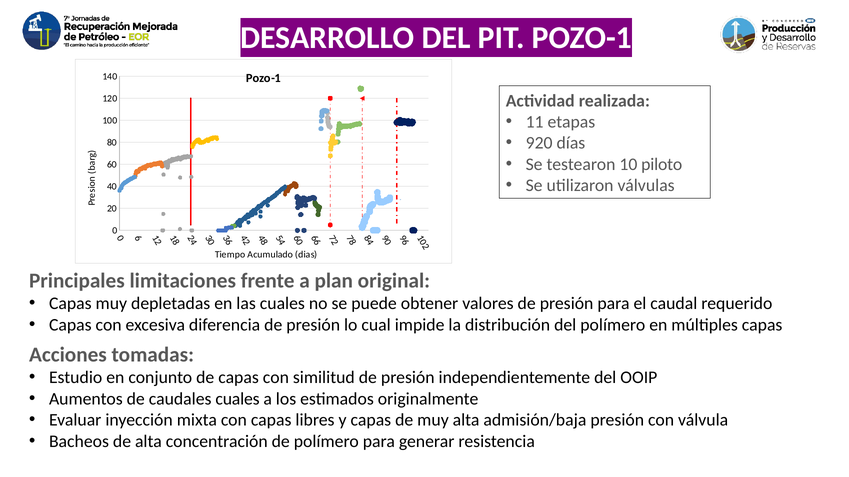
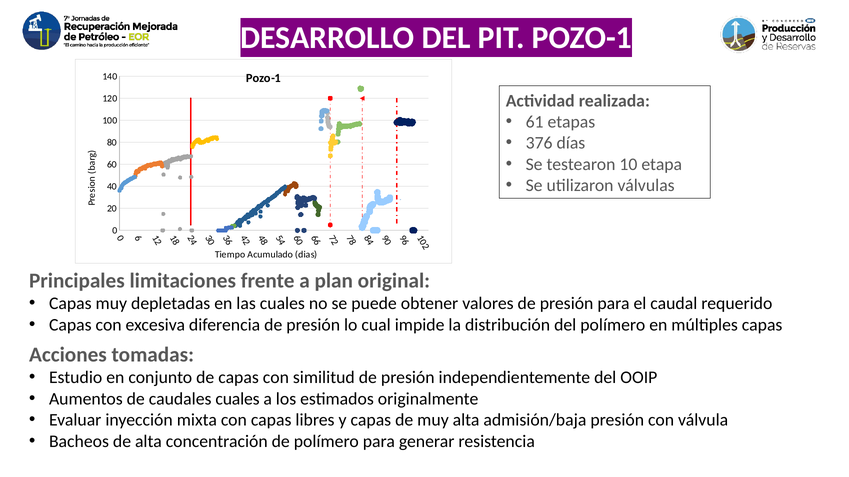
11: 11 -> 61
920: 920 -> 376
piloto: piloto -> etapa
